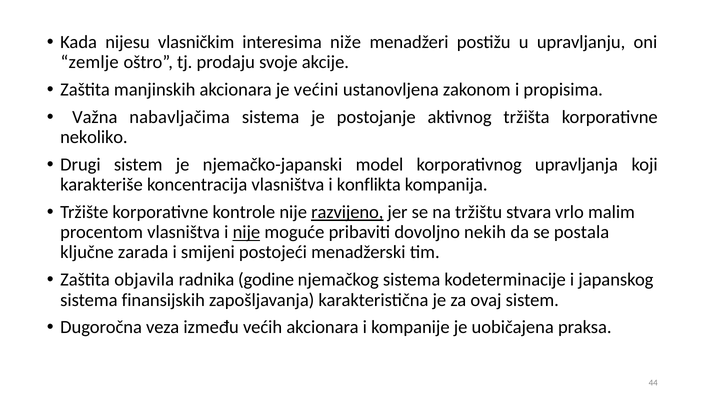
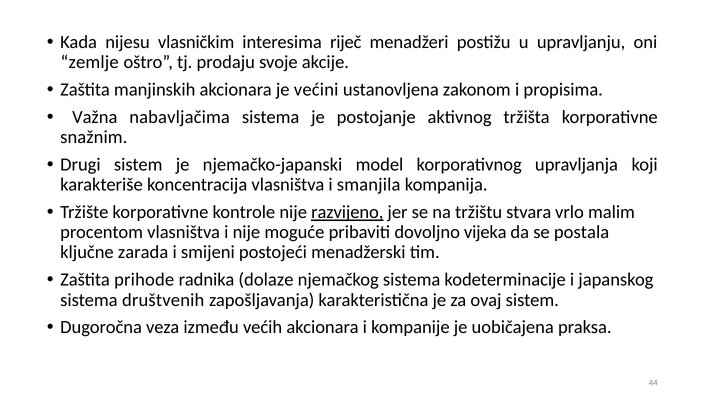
niže: niže -> riječ
nekoliko: nekoliko -> snažnim
konflikta: konflikta -> smanjila
nije at (246, 232) underline: present -> none
nekih: nekih -> vijeka
objavila: objavila -> prihode
godine: godine -> dolaze
finansijskih: finansijskih -> društvenih
